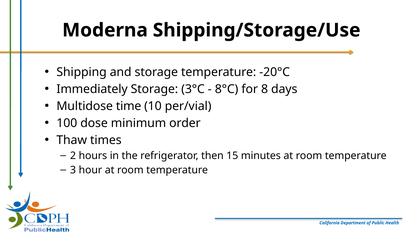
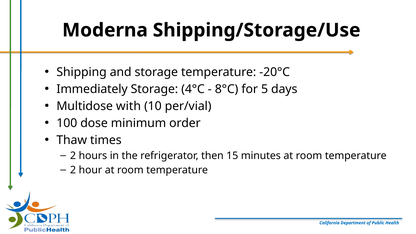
3°C: 3°C -> 4°C
8: 8 -> 5
time: time -> with
3 at (73, 170): 3 -> 2
